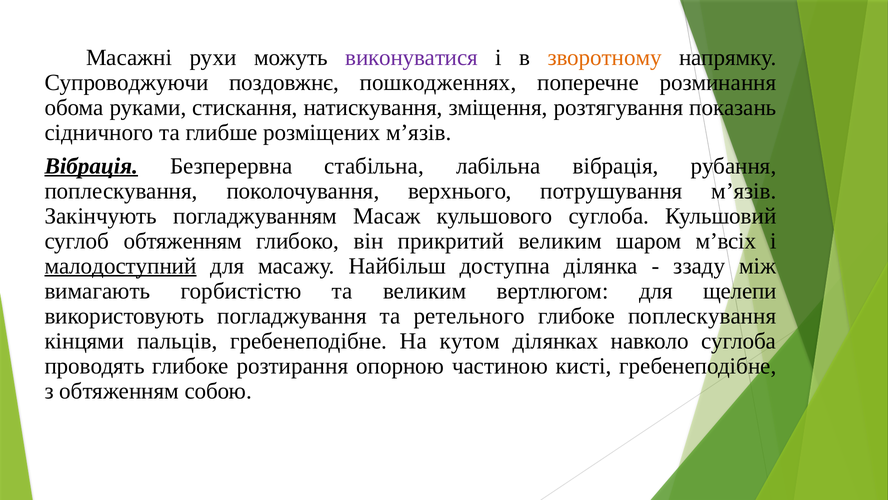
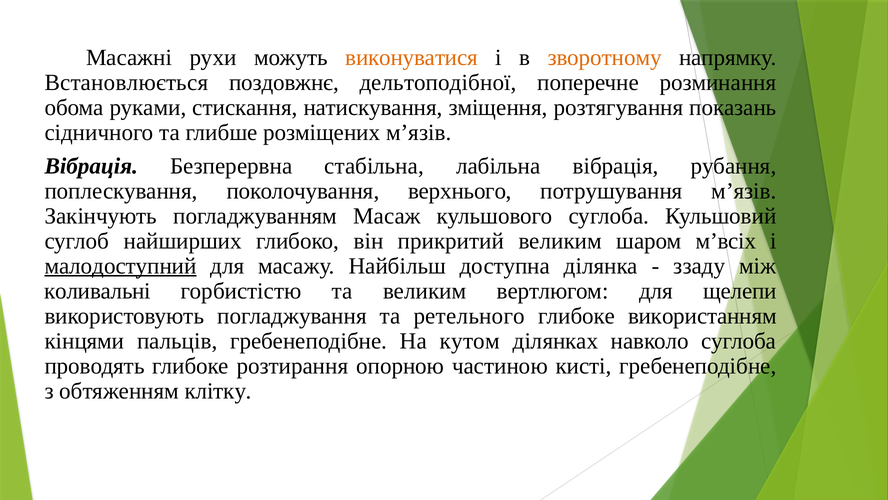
виконуватися colour: purple -> orange
Супроводжуючи: Супроводжуючи -> Встановлюється
пошкодженнях: пошкодженнях -> дельтоподібної
Вібрація at (91, 166) underline: present -> none
суглоб обтяженням: обтяженням -> найширших
вимагають: вимагають -> коливальні
глибоке поплескування: поплескування -> використанням
собою: собою -> клітку
